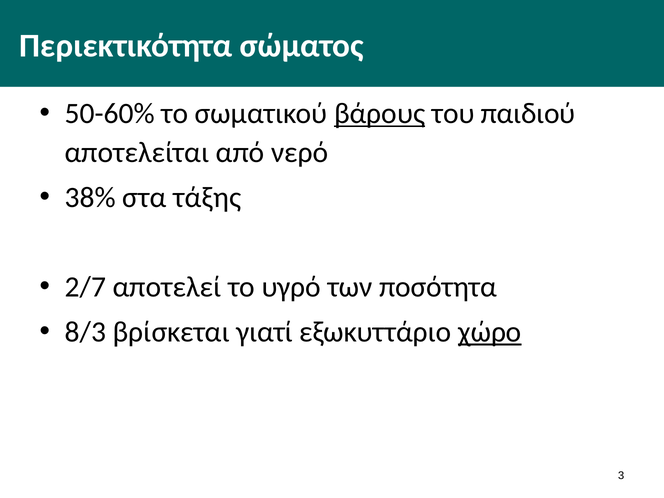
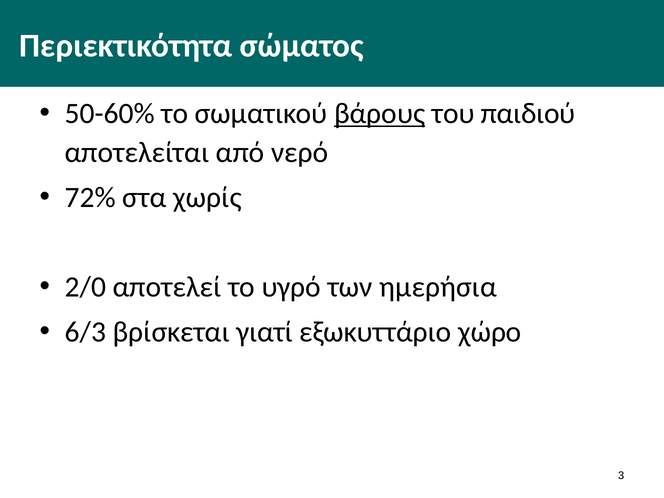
38%: 38% -> 72%
τάξης: τάξης -> χωρίς
2/7: 2/7 -> 2/0
ποσότητα: ποσότητα -> ημερήσια
8/3: 8/3 -> 6/3
χώρο underline: present -> none
